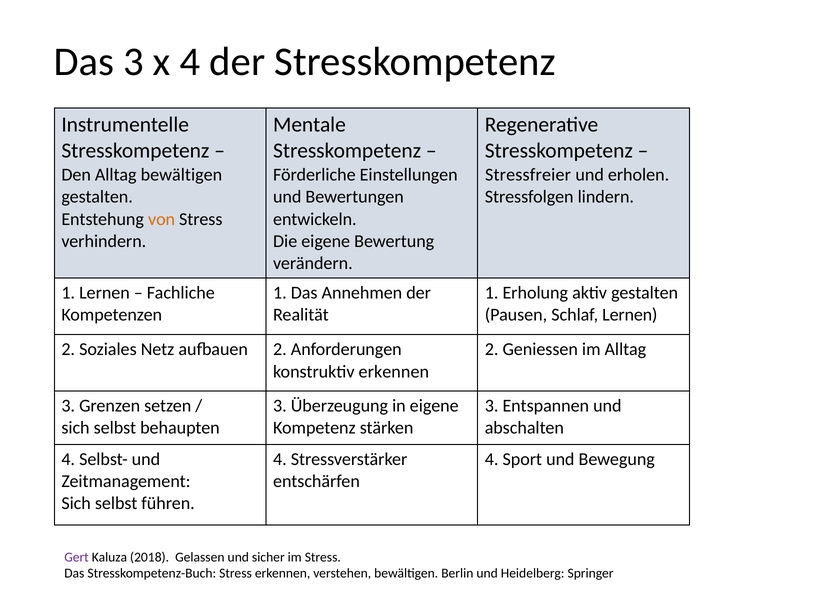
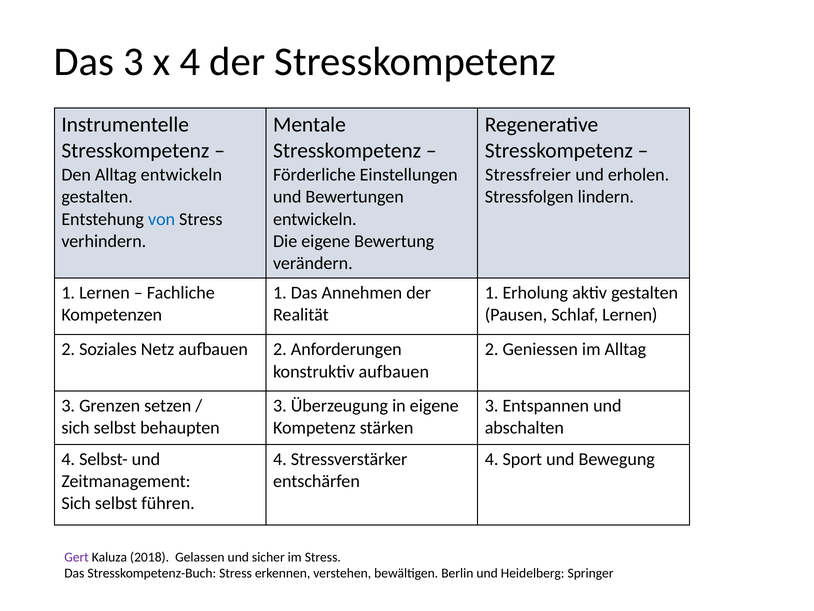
Alltag bewältigen: bewältigen -> entwickeln
von colour: orange -> blue
konstruktiv erkennen: erkennen -> aufbauen
